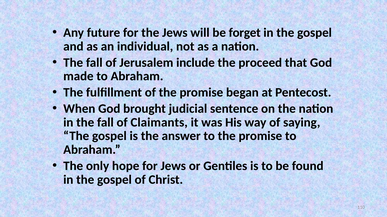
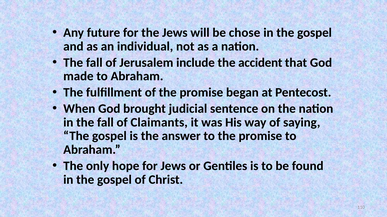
forget: forget -> chose
proceed: proceed -> accident
